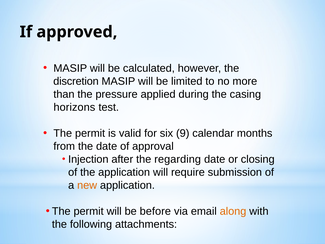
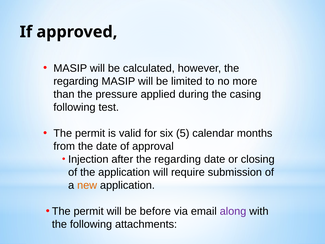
discretion at (76, 81): discretion -> regarding
horizons at (74, 107): horizons -> following
9: 9 -> 5
along colour: orange -> purple
